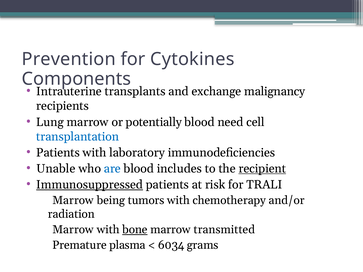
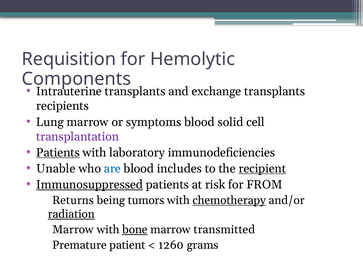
Prevention: Prevention -> Requisition
Cytokines: Cytokines -> Hemolytic
exchange malignancy: malignancy -> transplants
potentially: potentially -> symptoms
need: need -> solid
transplantation colour: blue -> purple
Patients at (58, 153) underline: none -> present
TRALI: TRALI -> FROM
Marrow at (73, 200): Marrow -> Returns
chemotherapy underline: none -> present
radiation underline: none -> present
plasma: plasma -> patient
6034: 6034 -> 1260
